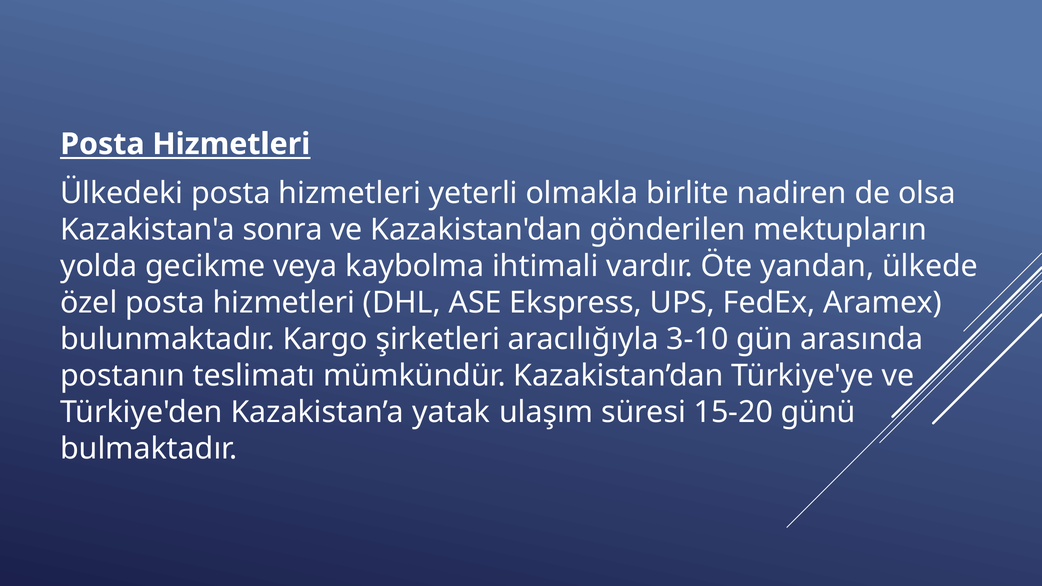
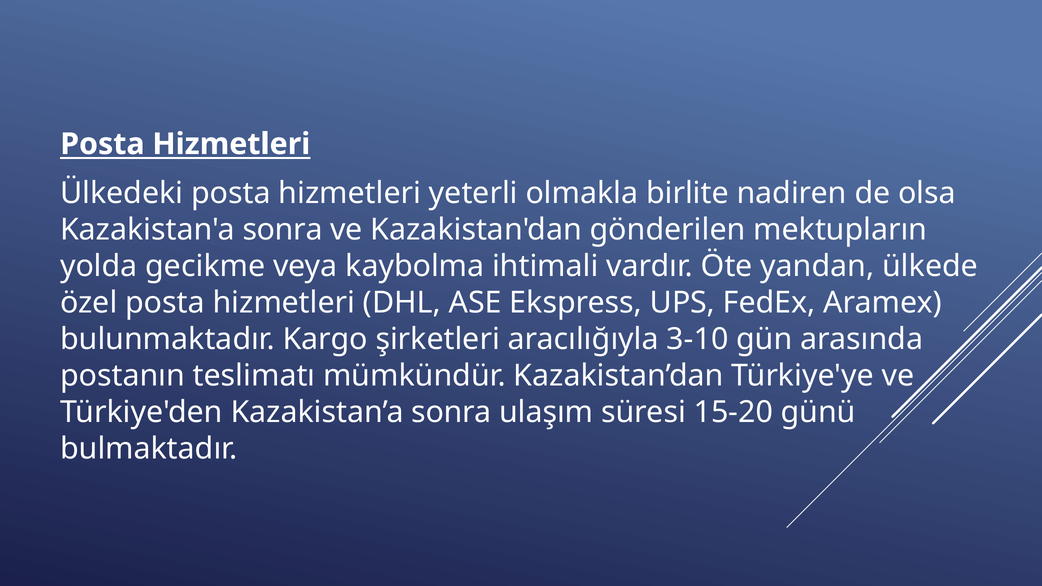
Kazakistan’a yatak: yatak -> sonra
